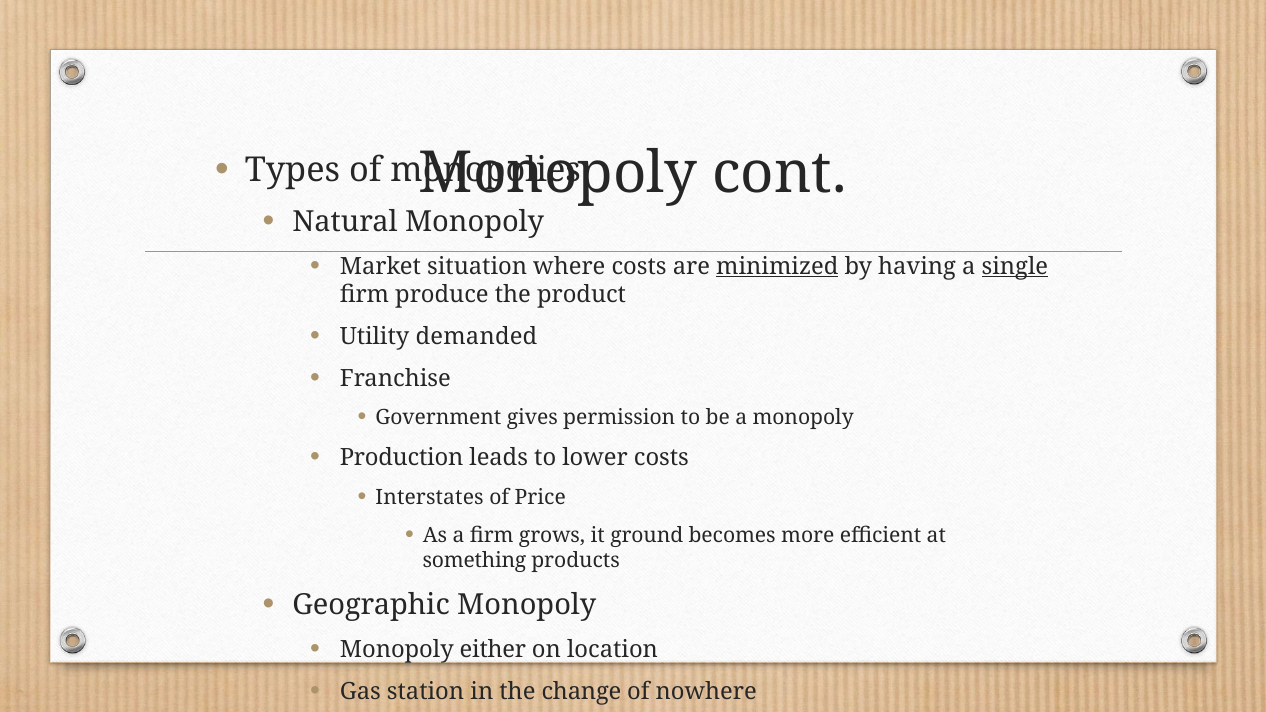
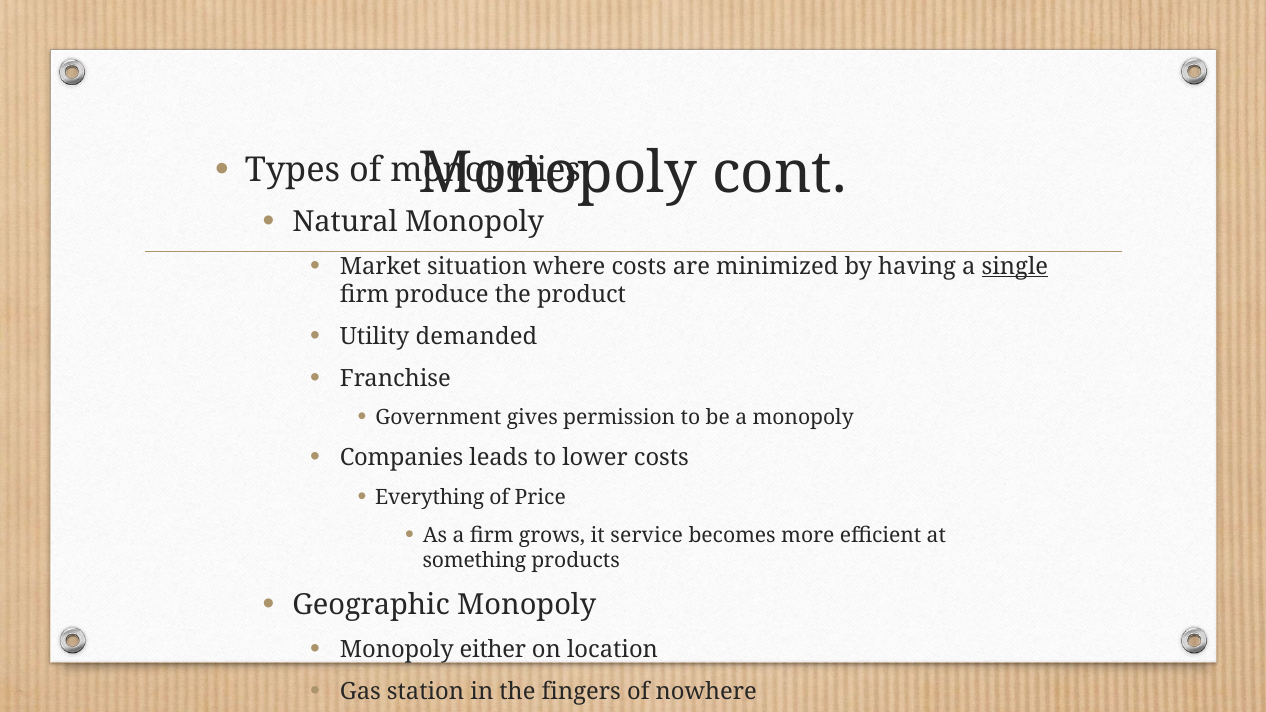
minimized underline: present -> none
Production: Production -> Companies
Interstates: Interstates -> Everything
ground: ground -> service
change: change -> fingers
